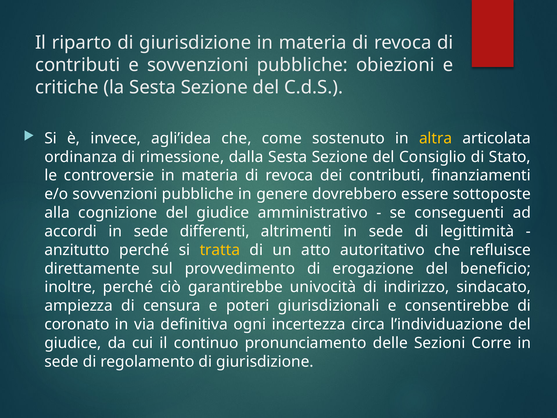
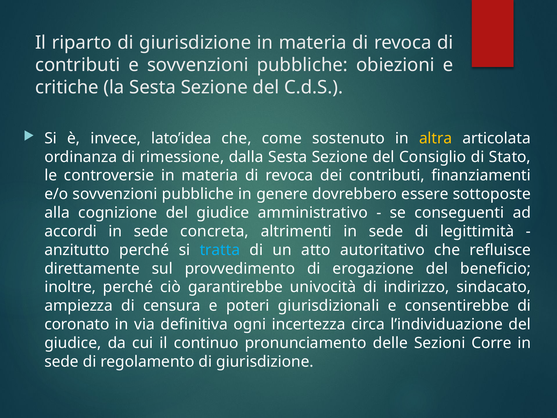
agli’idea: agli’idea -> lato’idea
differenti: differenti -> concreta
tratta colour: yellow -> light blue
